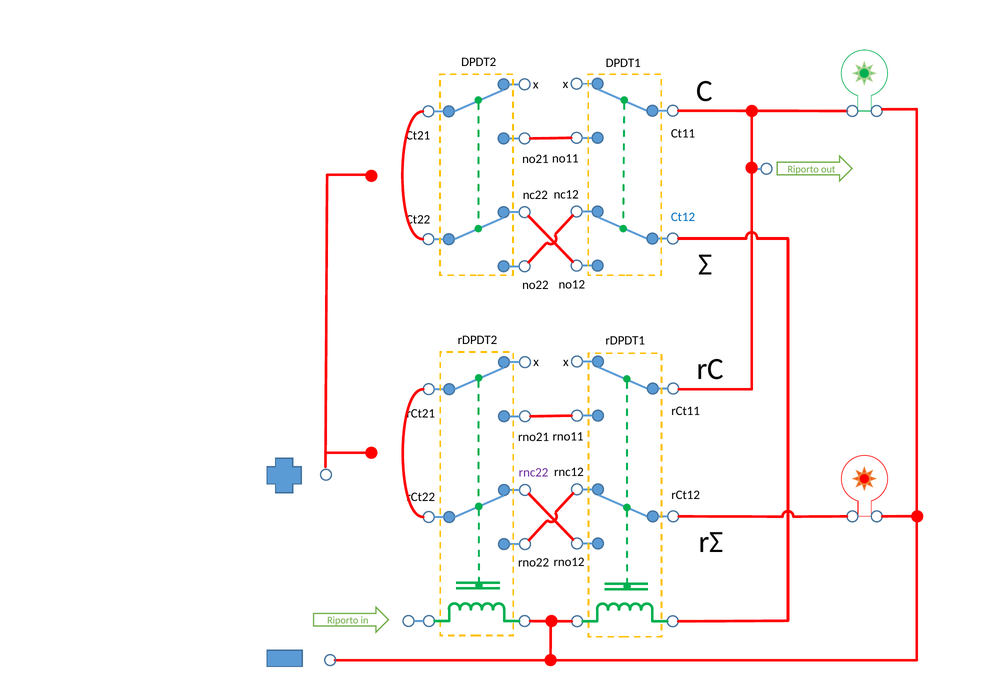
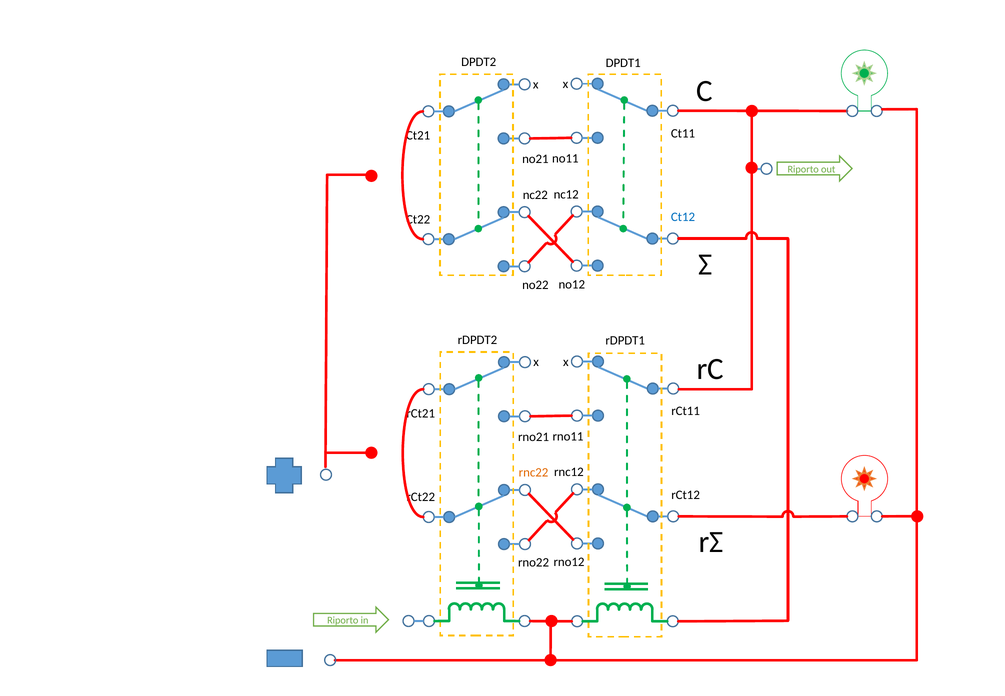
rnc22 colour: purple -> orange
